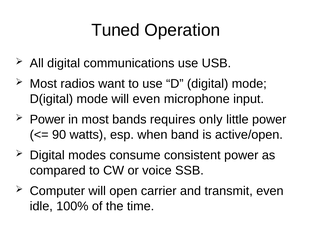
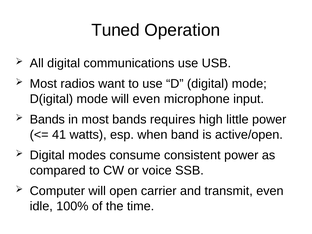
Power at (47, 120): Power -> Bands
only: only -> high
90: 90 -> 41
